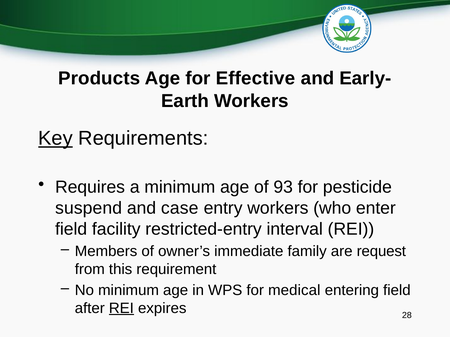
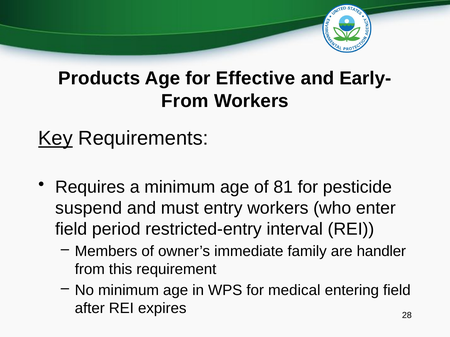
Earth at (185, 101): Earth -> From
93: 93 -> 81
case: case -> must
facility: facility -> period
request: request -> handler
REI at (121, 309) underline: present -> none
